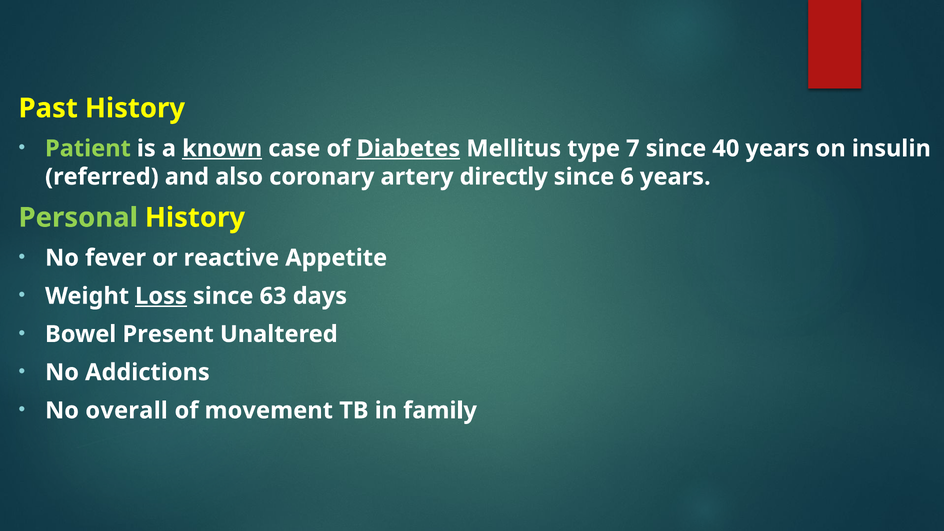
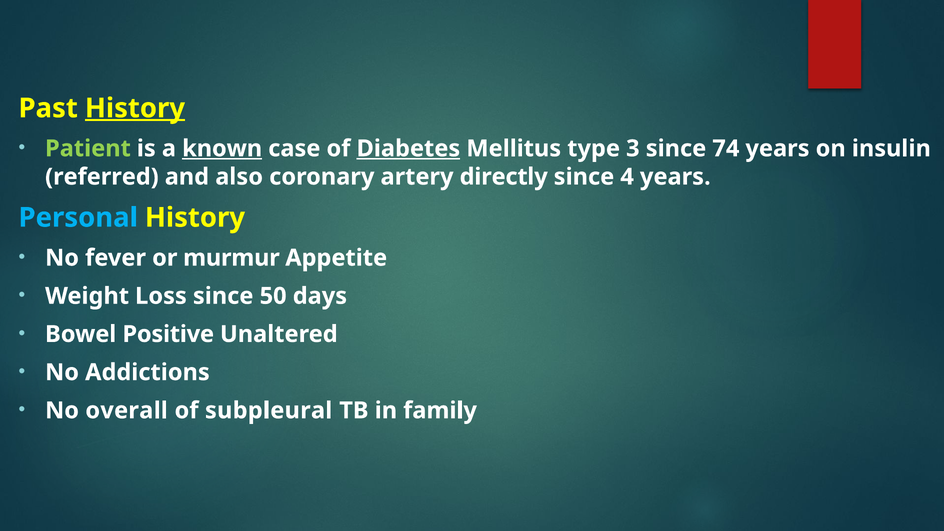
History at (135, 108) underline: none -> present
7: 7 -> 3
40: 40 -> 74
6: 6 -> 4
Personal colour: light green -> light blue
reactive: reactive -> murmur
Loss underline: present -> none
63: 63 -> 50
Present: Present -> Positive
movement: movement -> subpleural
